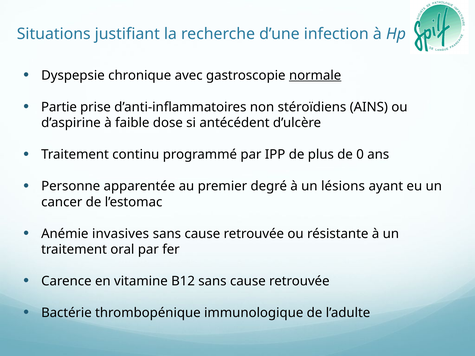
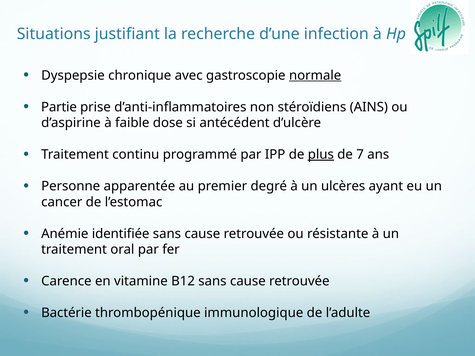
plus underline: none -> present
0: 0 -> 7
lésions: lésions -> ulcères
invasives: invasives -> identifiée
